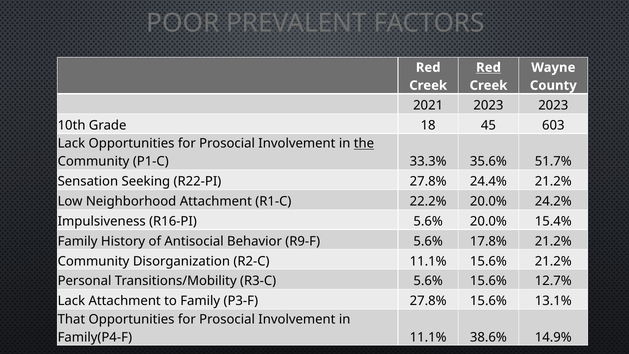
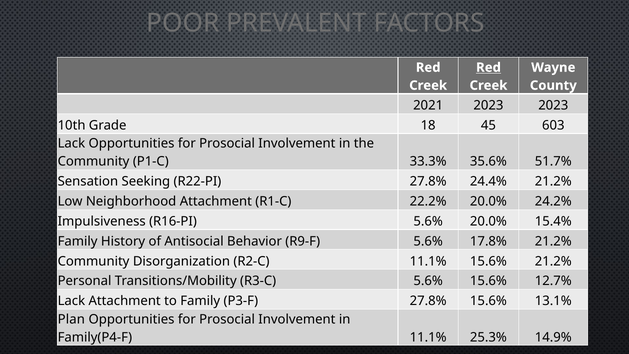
the underline: present -> none
That: That -> Plan
38.6%: 38.6% -> 25.3%
